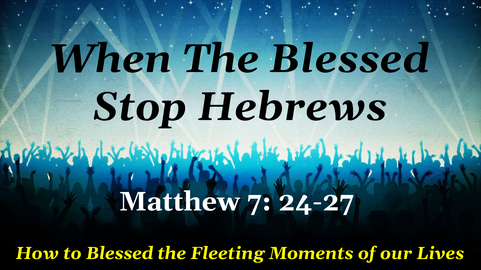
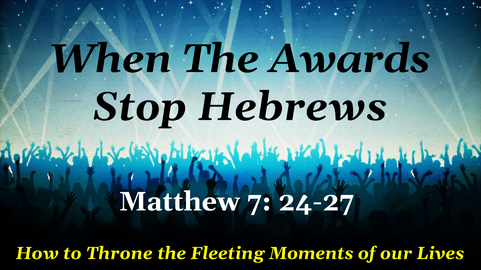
The Blessed: Blessed -> Awards
to Blessed: Blessed -> Throne
